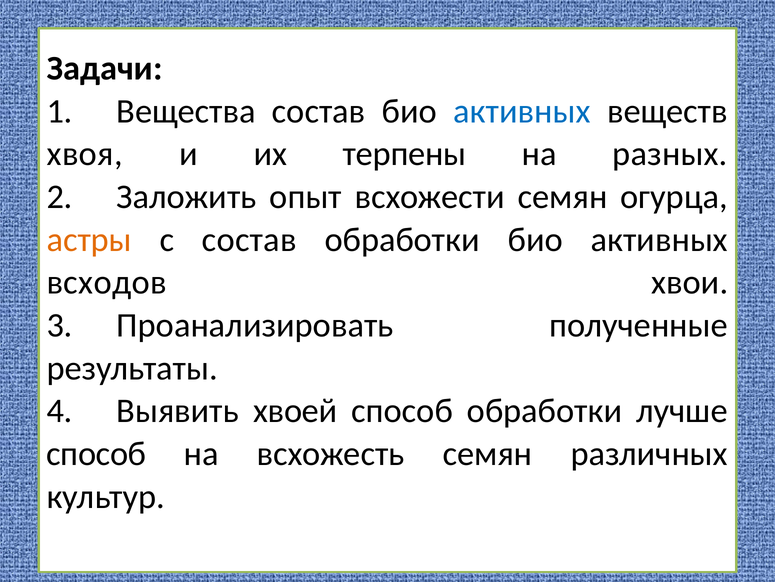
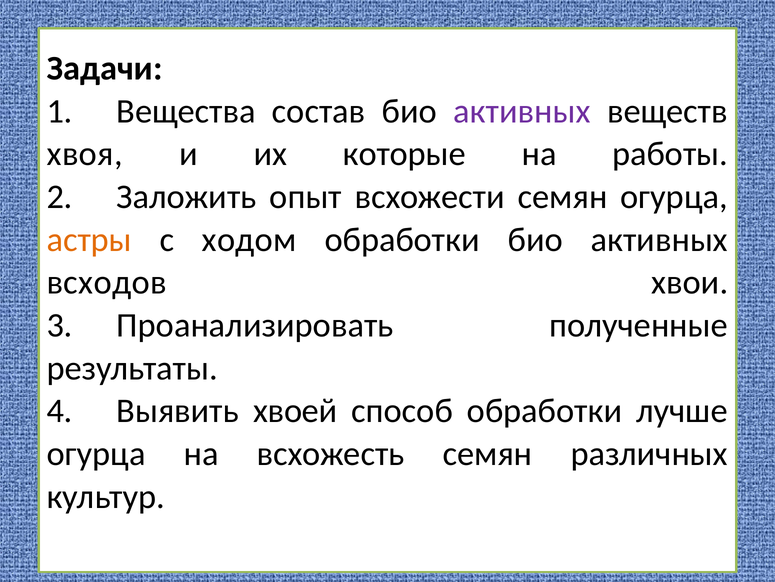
активных at (522, 111) colour: blue -> purple
терпены: терпены -> которые
разных: разных -> работы
с состав: состав -> ходом
способ at (96, 453): способ -> огурца
